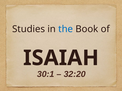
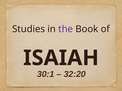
the colour: blue -> purple
